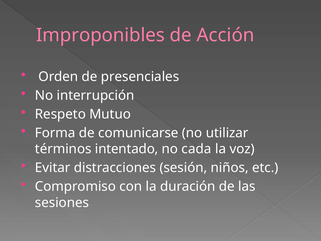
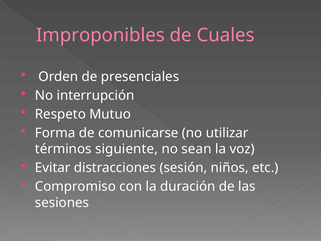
Acción: Acción -> Cuales
intentado: intentado -> siguiente
cada: cada -> sean
